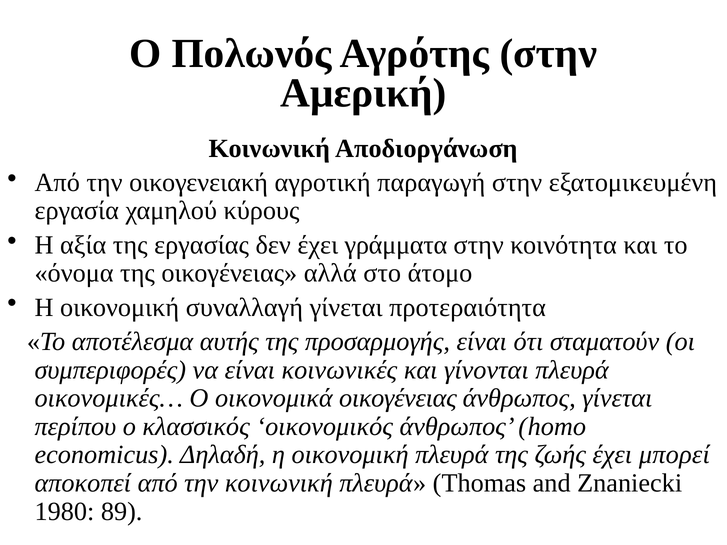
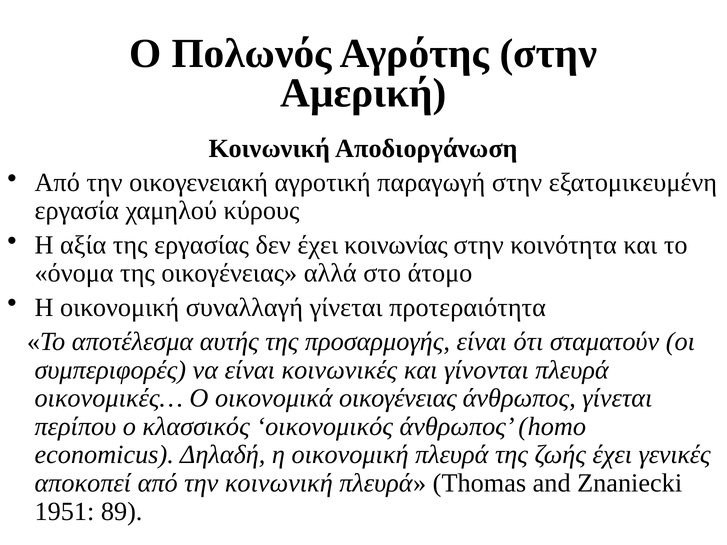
γράμματα: γράμματα -> κοινωνίας
μπορεί: μπορεί -> γενικές
1980: 1980 -> 1951
